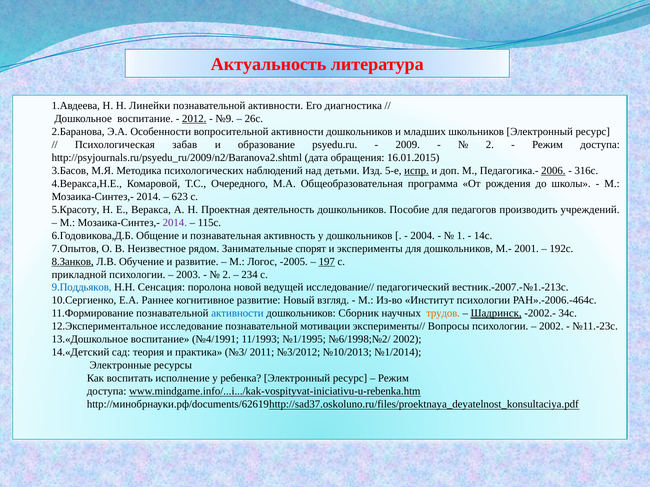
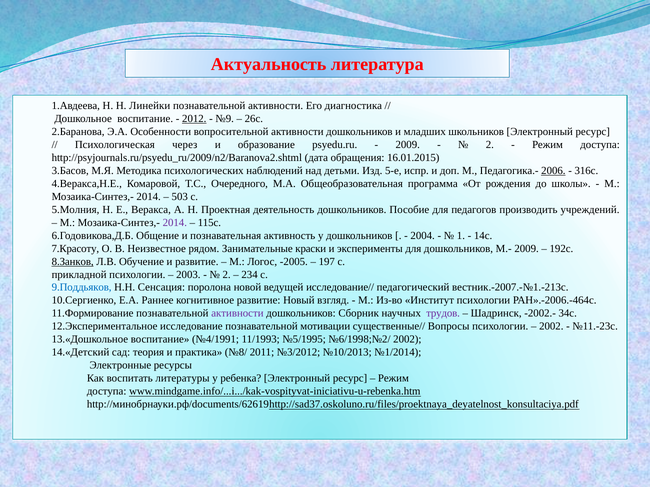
забав: забав -> через
испр underline: present -> none
623: 623 -> 503
5.Красоту: 5.Красоту -> 5.Молния
7.Опытов: 7.Опытов -> 7.Красоту
спорят: спорят -> краски
М.- 2001: 2001 -> 2009
197 underline: present -> none
активности at (237, 314) colour: blue -> purple
трудов colour: orange -> purple
Шадринск underline: present -> none
эксперименты//: эксперименты// -> существенные//
№1/1995: №1/1995 -> №5/1995
№3/: №3/ -> №8/
исполнение: исполнение -> литературы
